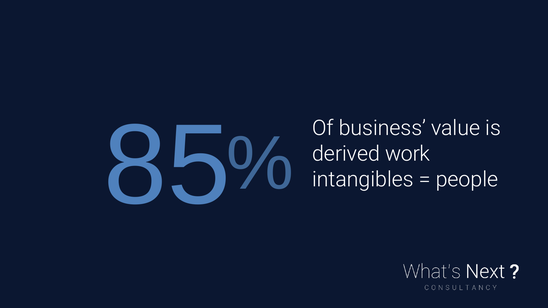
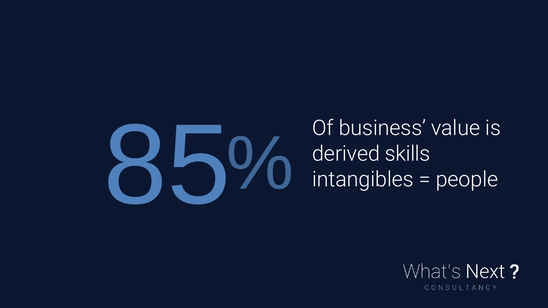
work: work -> skills
